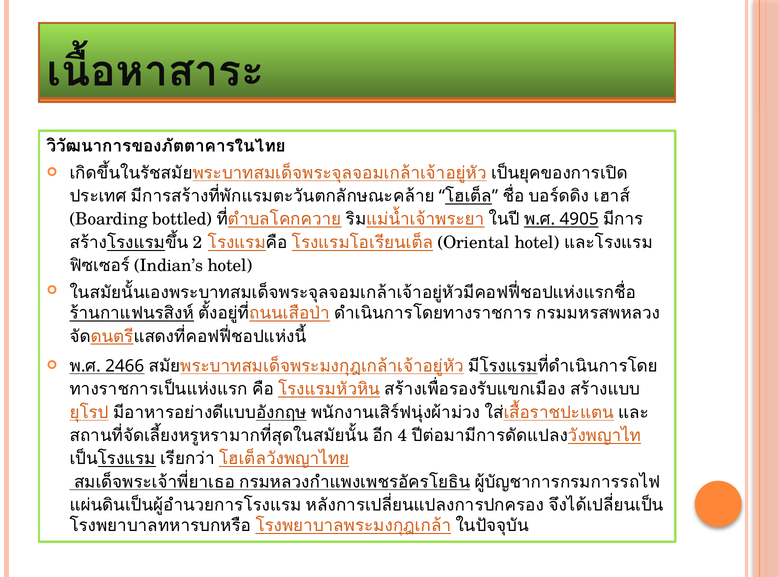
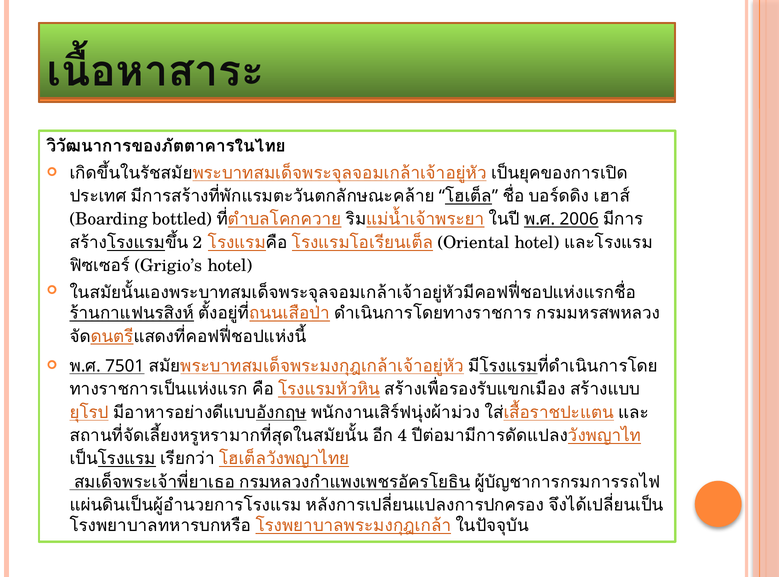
4905: 4905 -> 2006
Indian’s: Indian’s -> Grigio’s
2466: 2466 -> 7501
